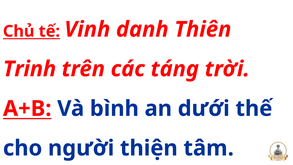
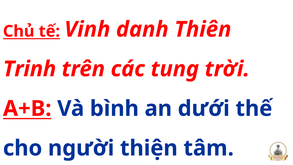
táng: táng -> tung
